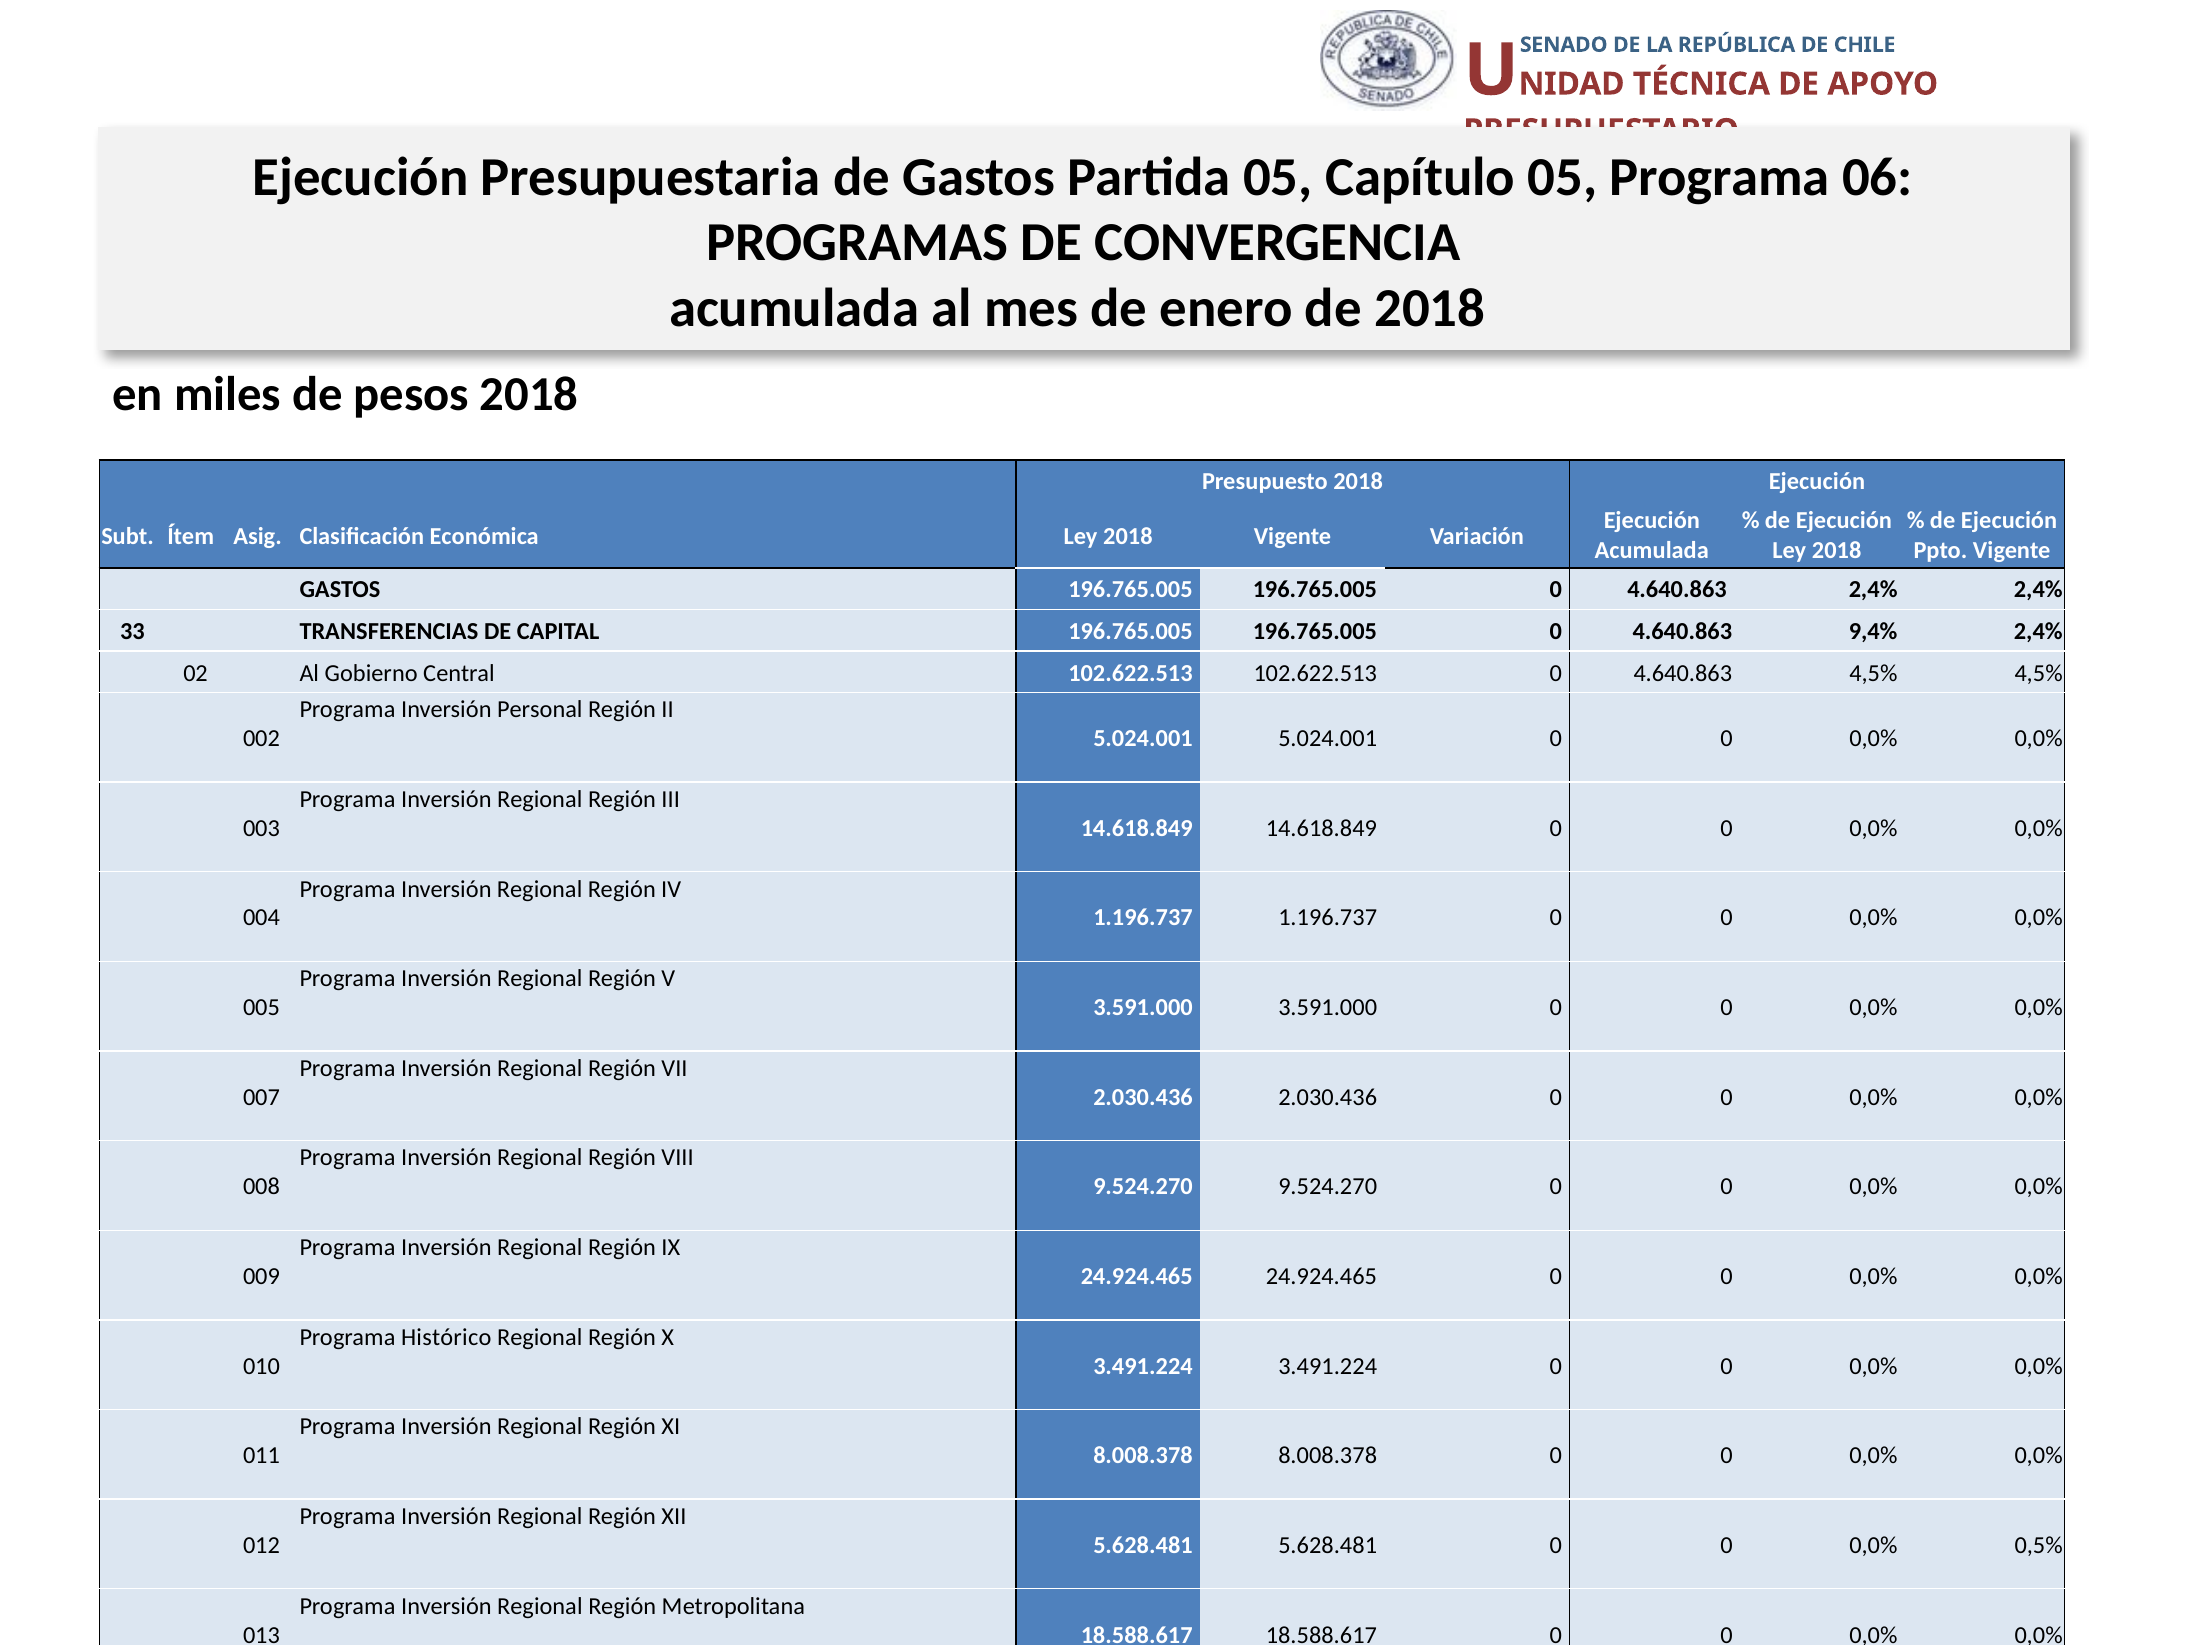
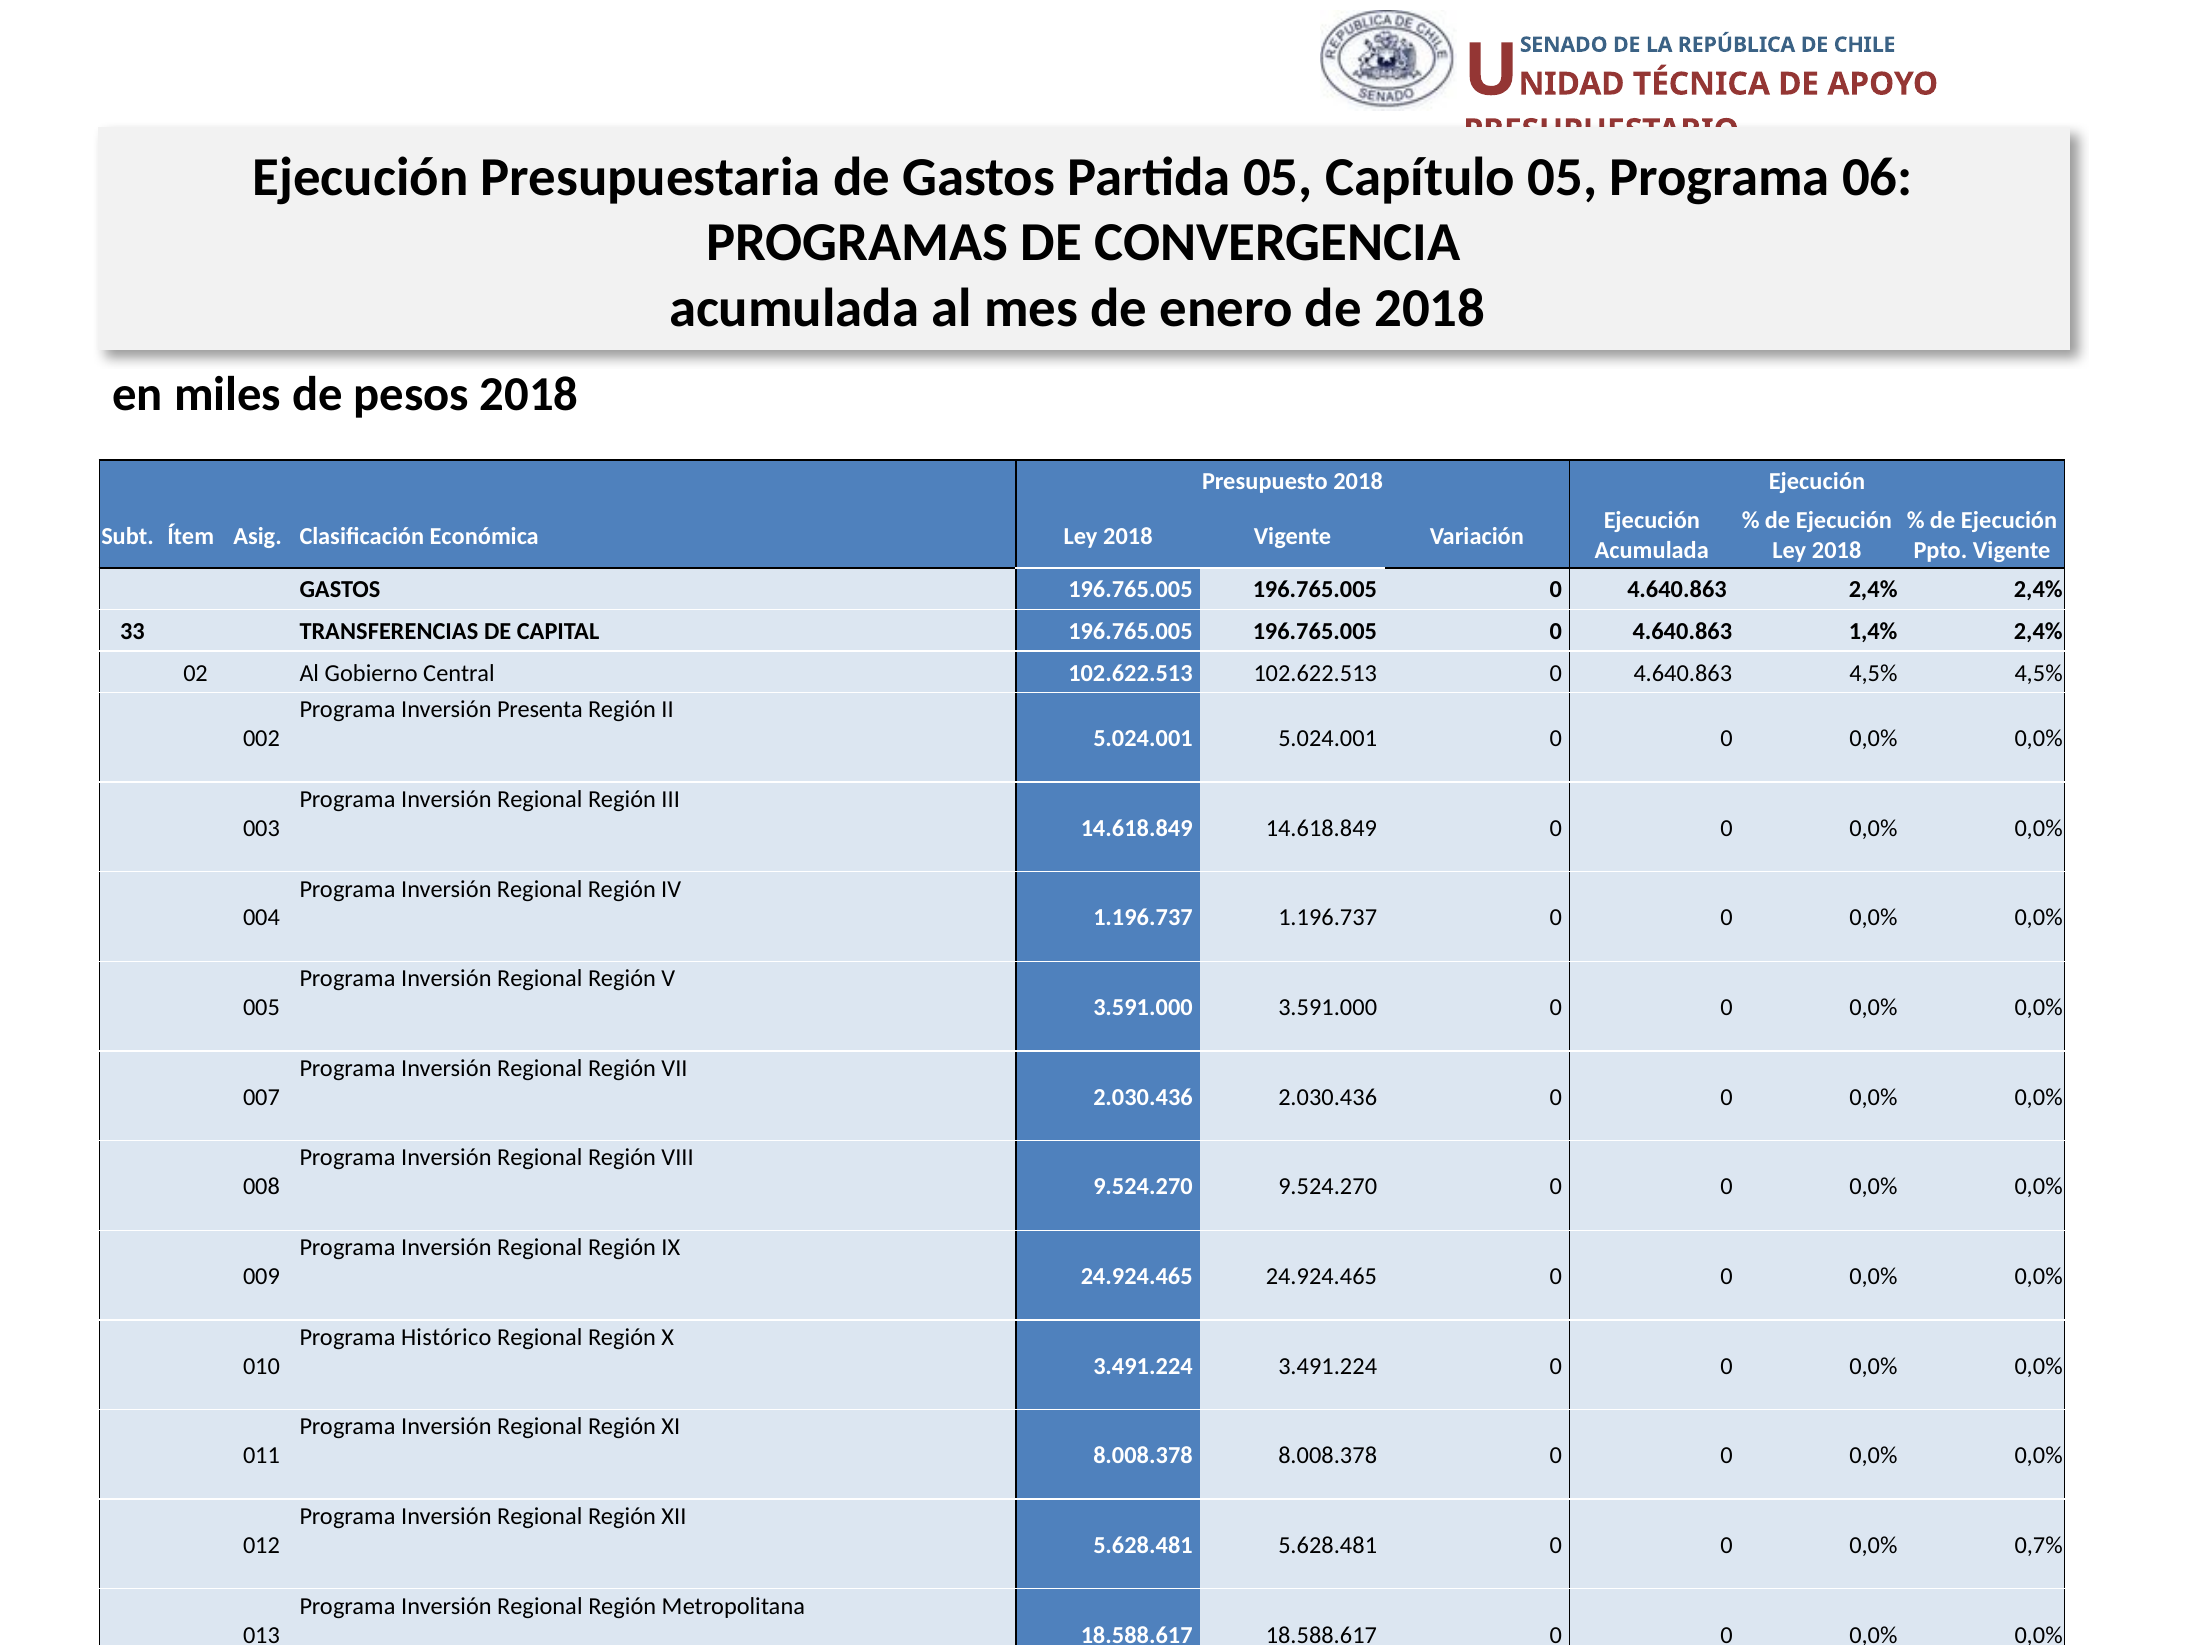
9,4%: 9,4% -> 1,4%
Personal: Personal -> Presenta
0,5%: 0,5% -> 0,7%
